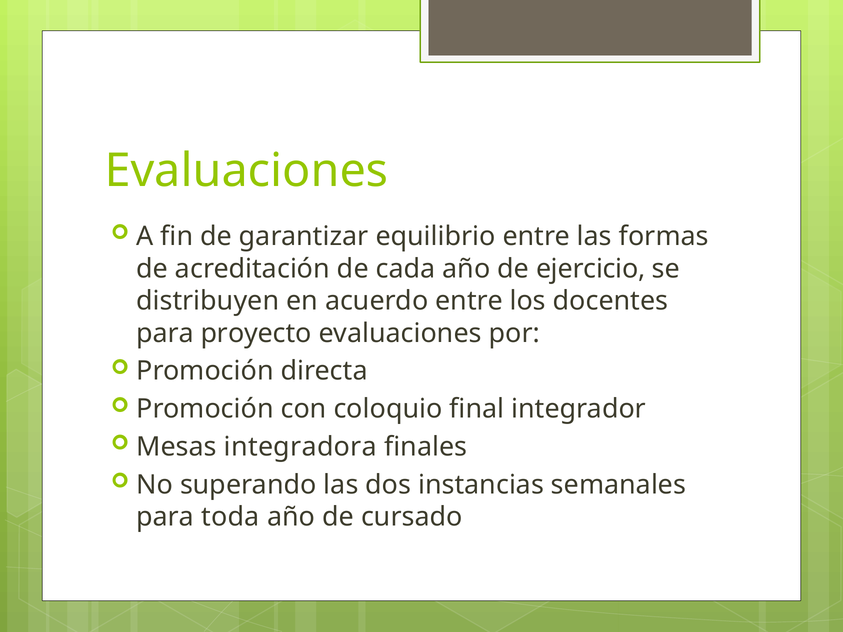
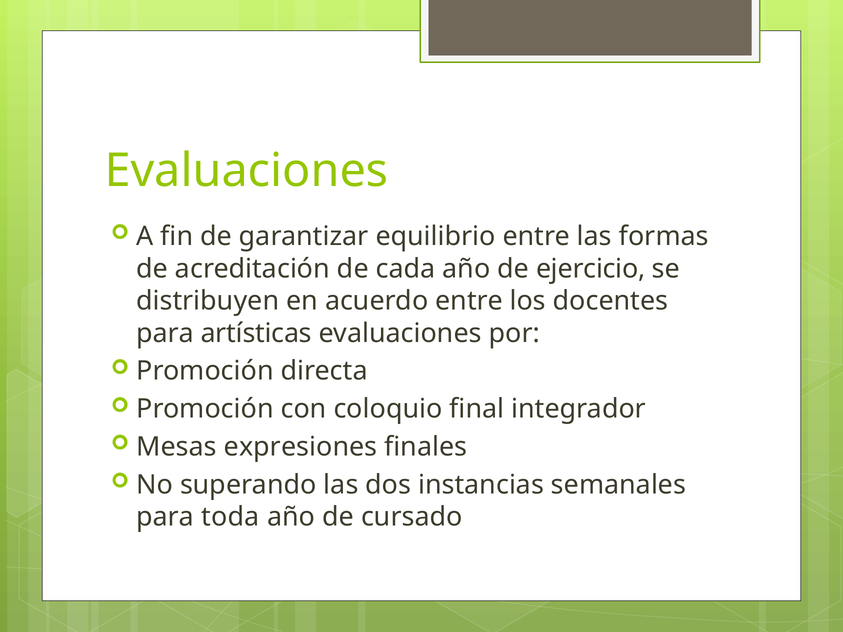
proyecto: proyecto -> artísticas
integradora: integradora -> expresiones
